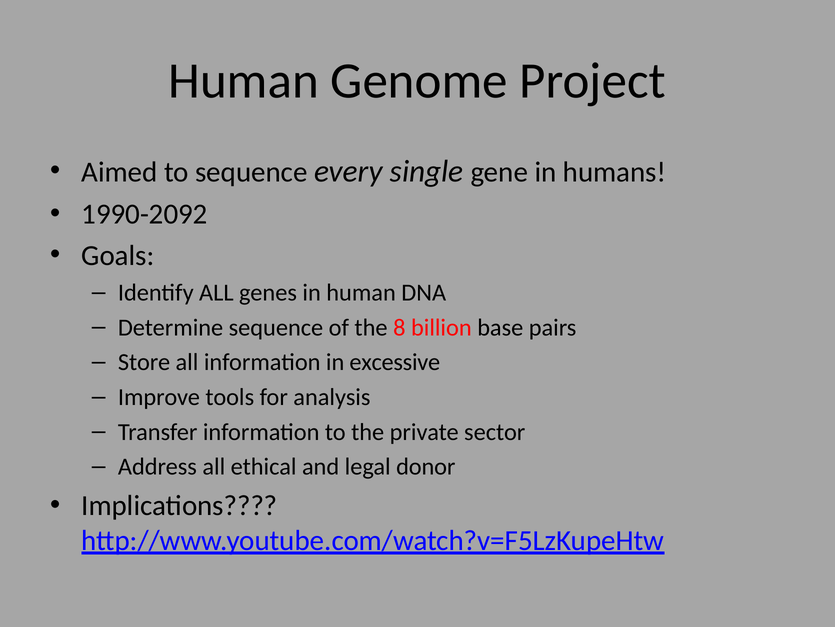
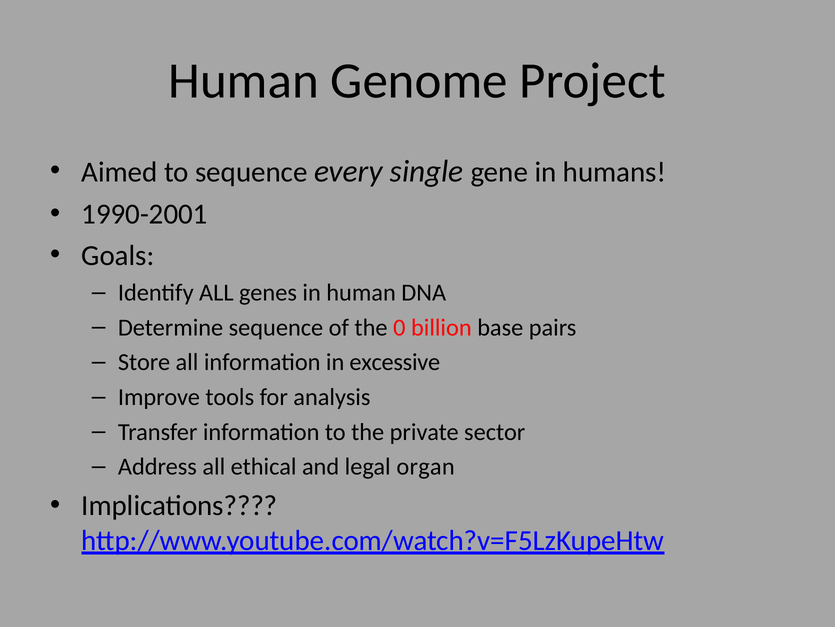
1990-2092: 1990-2092 -> 1990-2001
8: 8 -> 0
donor: donor -> organ
